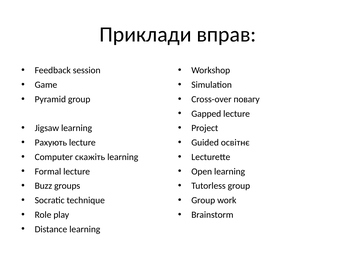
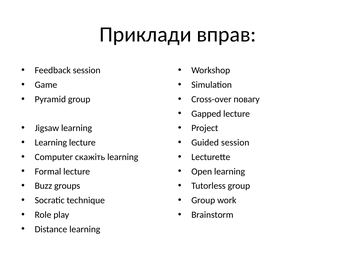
Рахують at (51, 143): Рахують -> Learning
Guided освітнє: освітнє -> session
